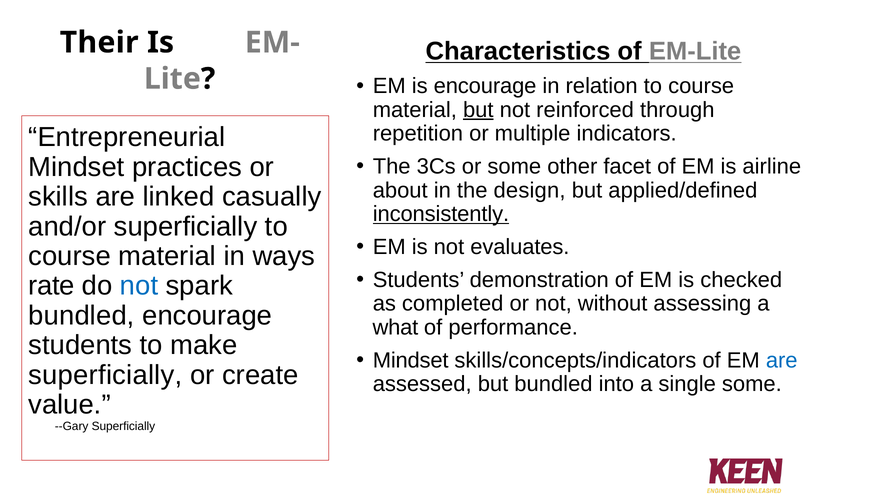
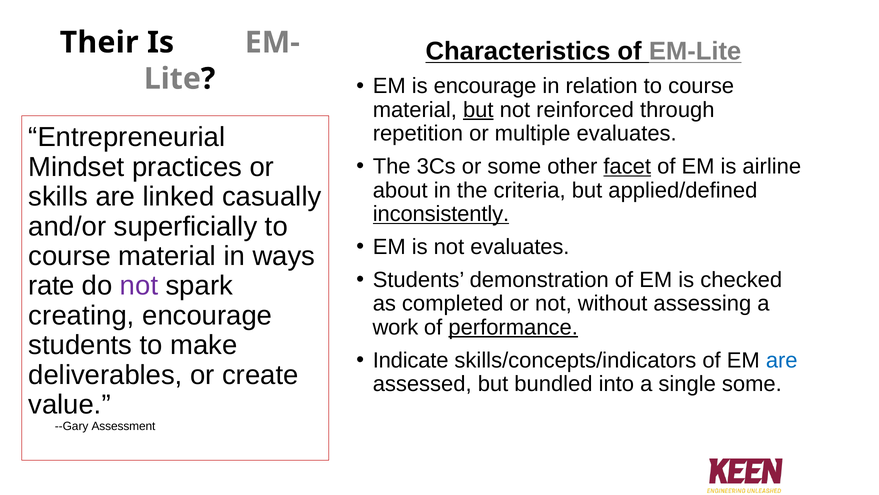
multiple indicators: indicators -> evaluates
facet underline: none -> present
design: design -> criteria
not at (139, 286) colour: blue -> purple
bundled at (82, 315): bundled -> creating
what: what -> work
performance underline: none -> present
Mindset at (411, 360): Mindset -> Indicate
superficially at (105, 375): superficially -> deliverables
--Gary Superficially: Superficially -> Assessment
